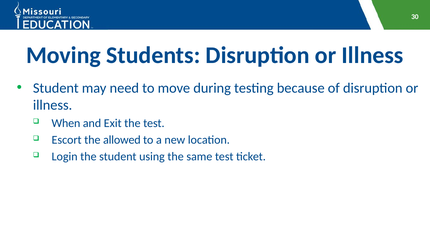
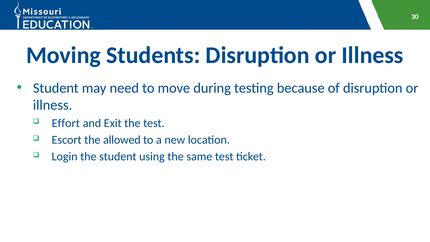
When: When -> Effort
